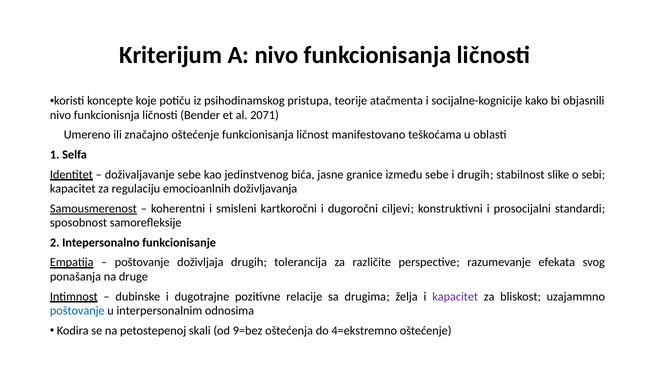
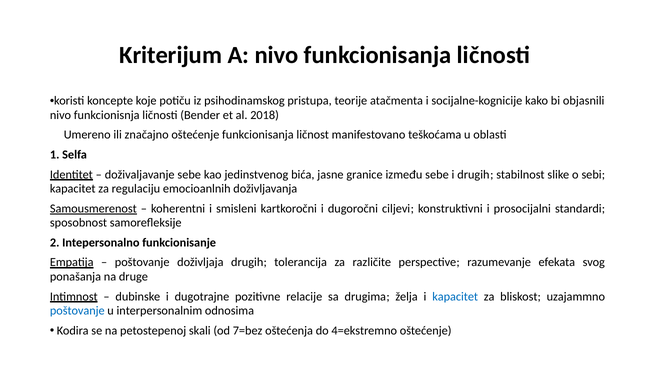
2071: 2071 -> 2018
kapacitet at (455, 296) colour: purple -> blue
9=bez: 9=bez -> 7=bez
